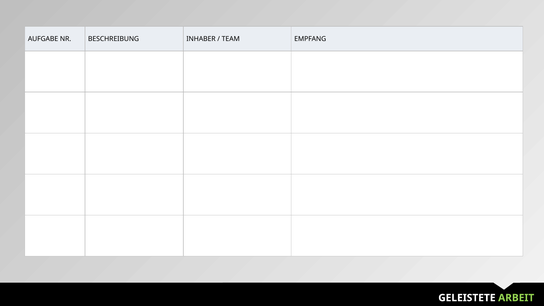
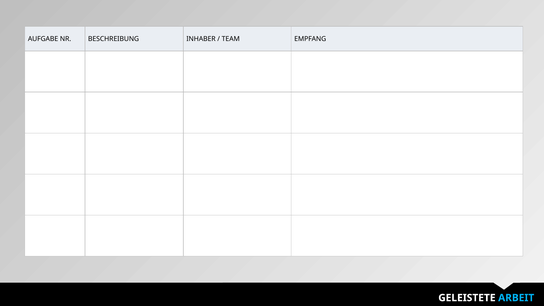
ARBEIT colour: light green -> light blue
